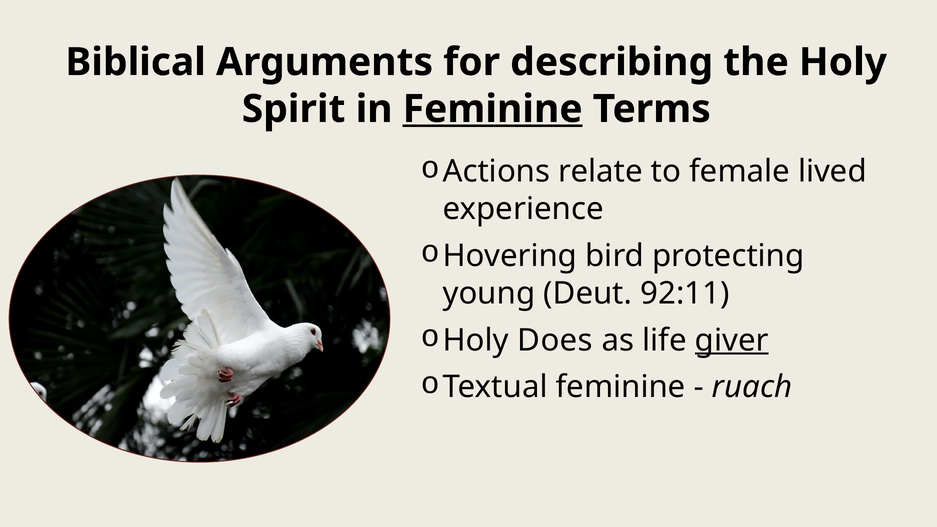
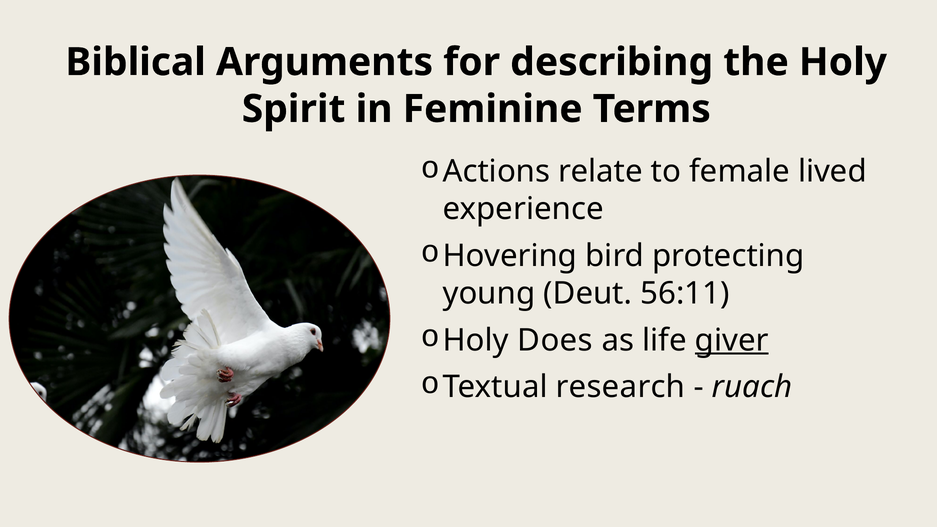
Feminine at (493, 109) underline: present -> none
92:11: 92:11 -> 56:11
Textual feminine: feminine -> research
